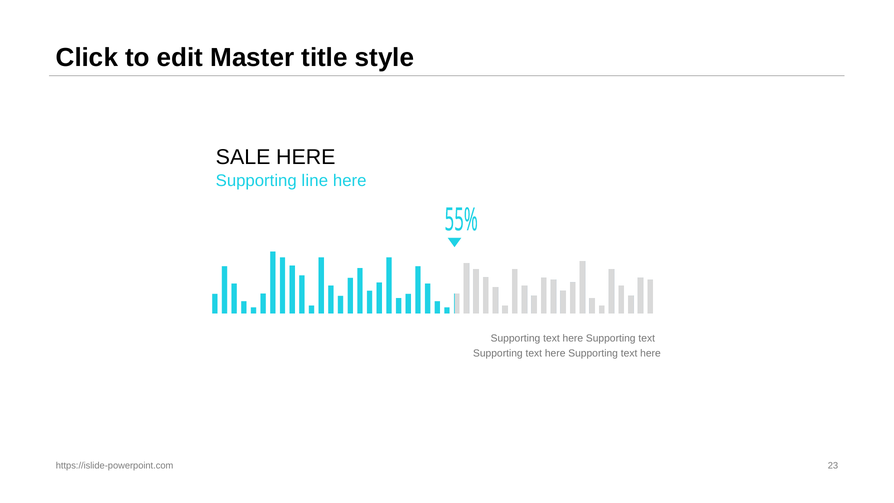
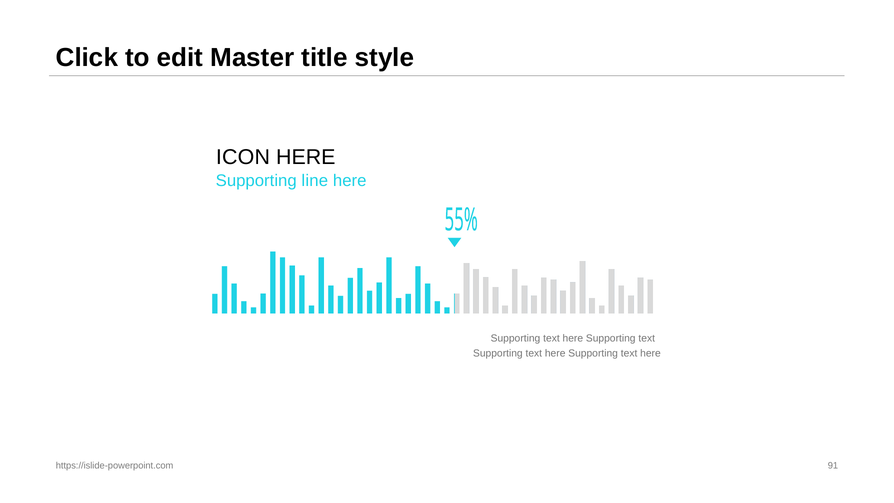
SALE: SALE -> ICON
23: 23 -> 91
